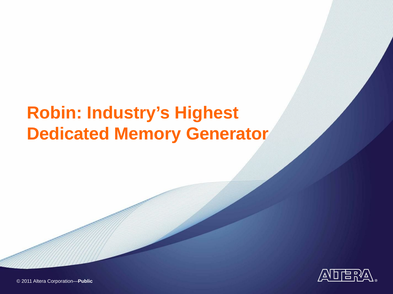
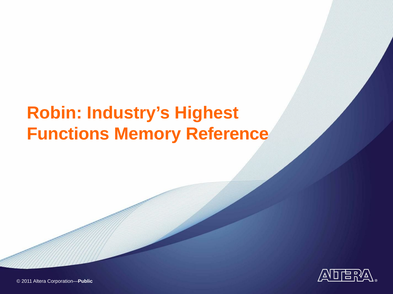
Dedicated: Dedicated -> Functions
Generator: Generator -> Reference
